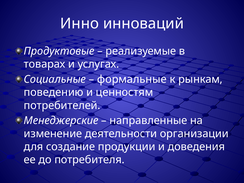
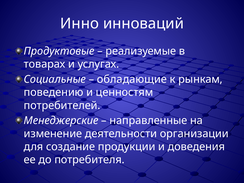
формальные: формальные -> обладающие
